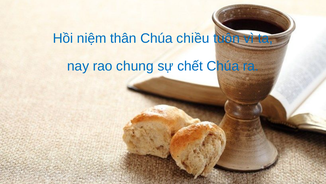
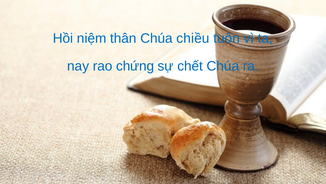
chung: chung -> chứng
